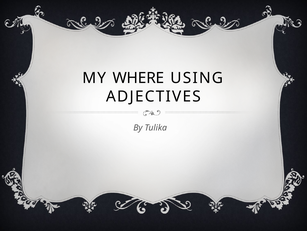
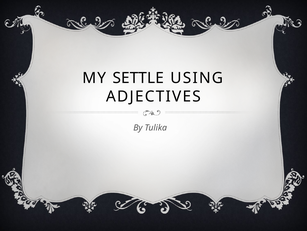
WHERE: WHERE -> SETTLE
